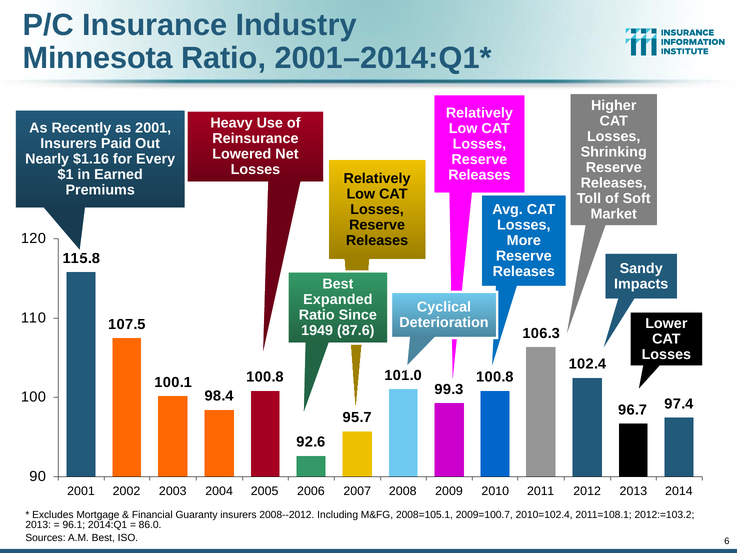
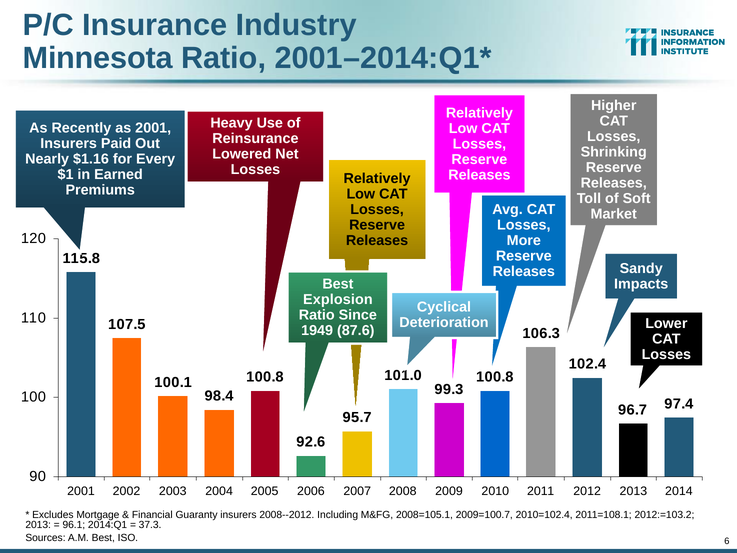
Expanded: Expanded -> Explosion
86.0: 86.0 -> 37.3
